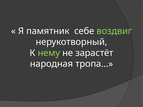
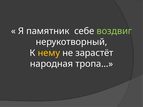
нему colour: light green -> yellow
